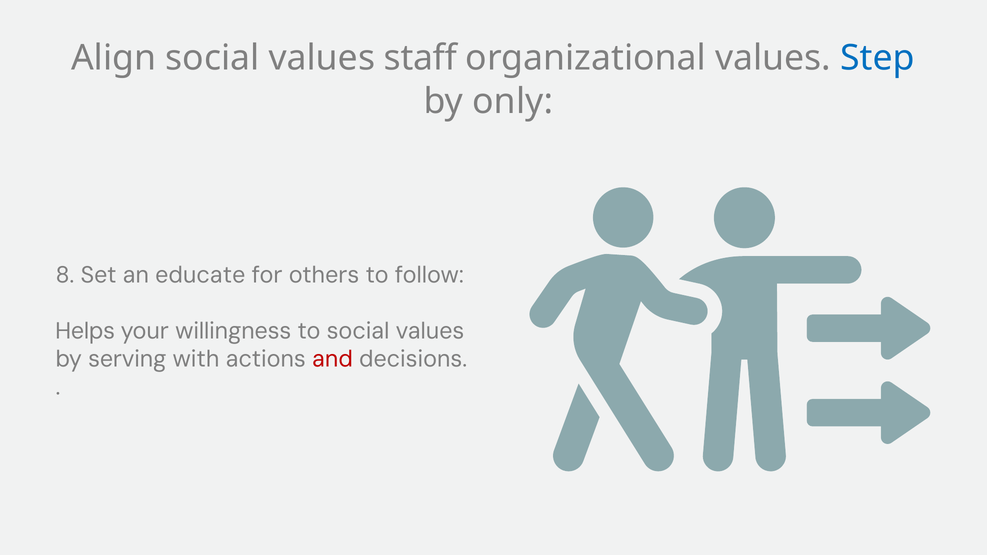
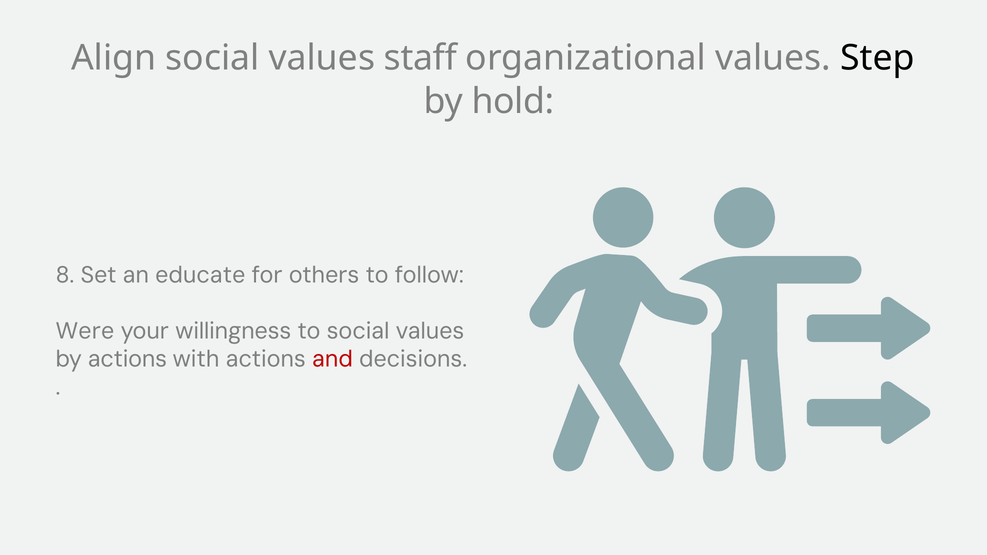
Step colour: blue -> black
only: only -> hold
Helps: Helps -> Were
by serving: serving -> actions
